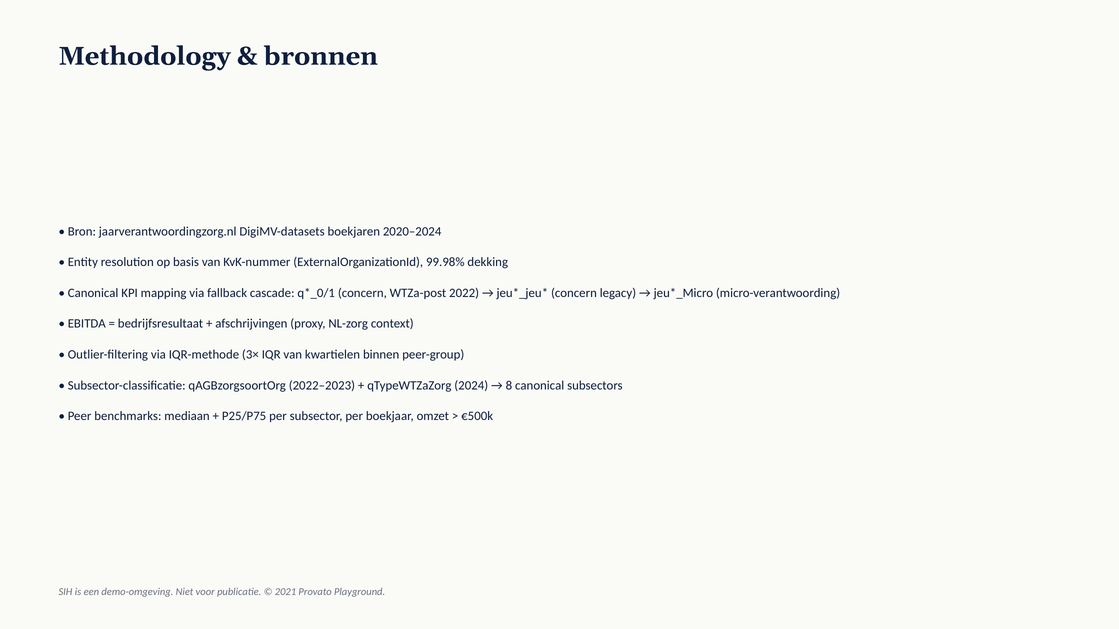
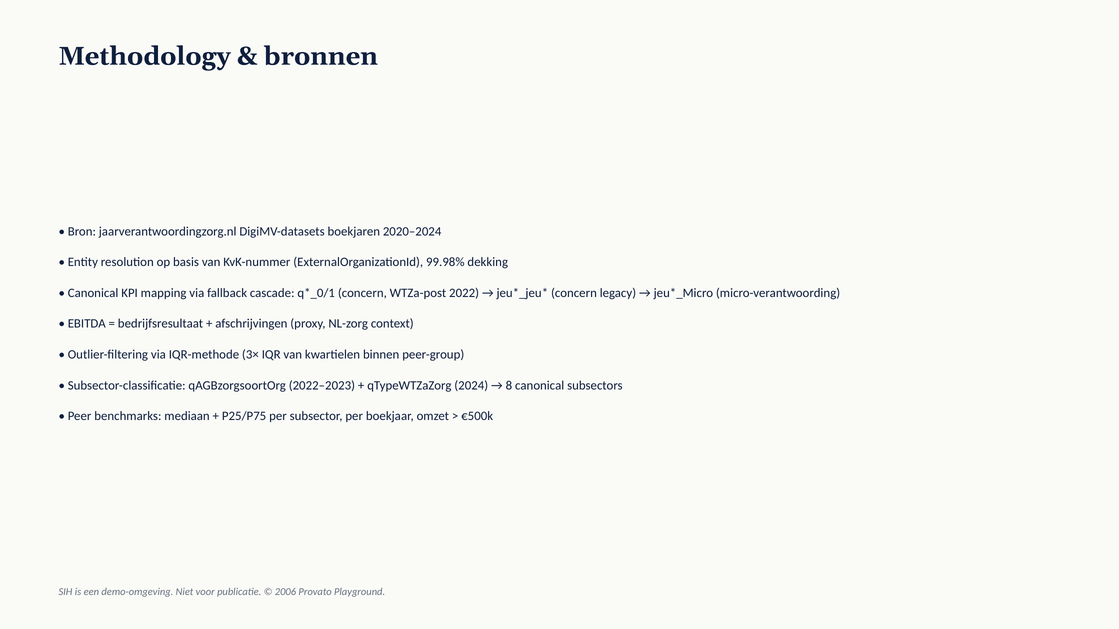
2021: 2021 -> 2006
